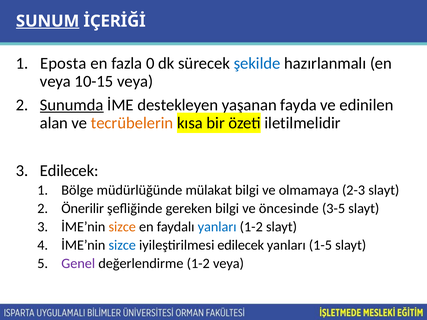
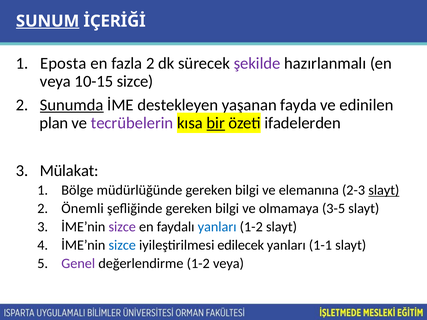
fazla 0: 0 -> 2
şekilde colour: blue -> purple
10-15 veya: veya -> sizce
alan: alan -> plan
tecrübelerin colour: orange -> purple
bir underline: none -> present
iletilmelidir: iletilmelidir -> ifadelerden
Edilecek at (69, 171): Edilecek -> Mülakat
müdürlüğünde mülakat: mülakat -> gereken
olmamaya: olmamaya -> elemanına
slayt at (384, 190) underline: none -> present
Önerilir: Önerilir -> Önemli
öncesinde: öncesinde -> olmamaya
sizce at (122, 227) colour: orange -> purple
1-5: 1-5 -> 1-1
